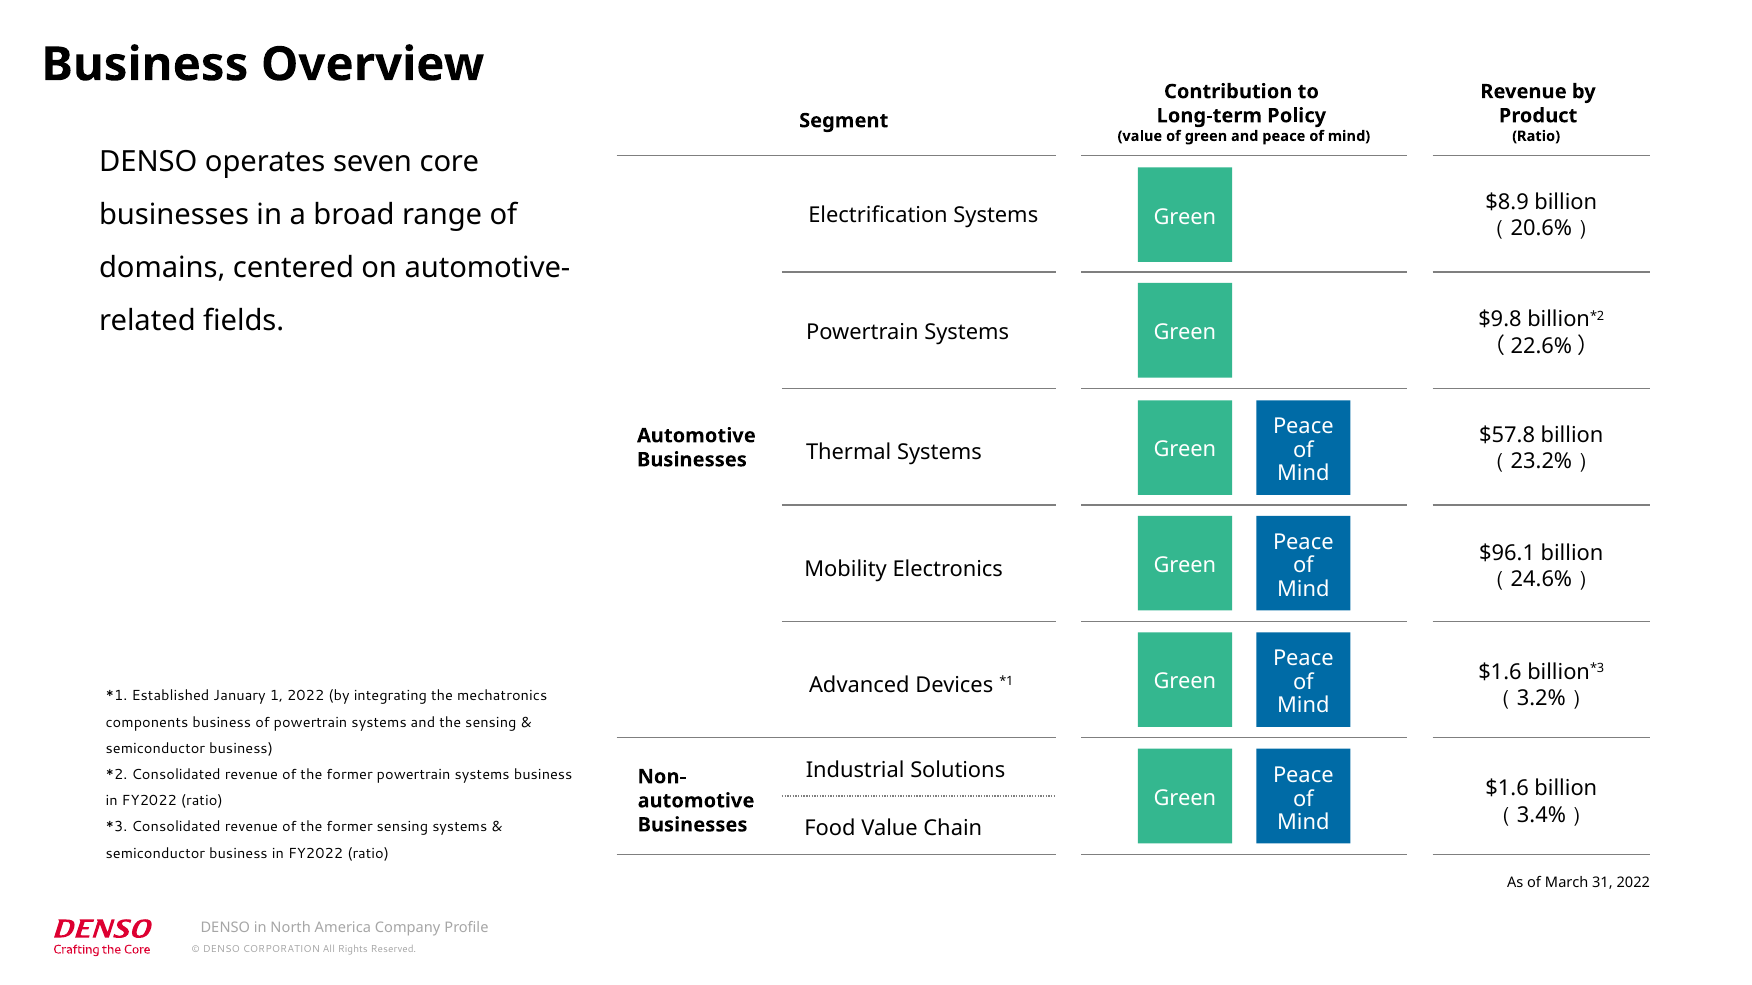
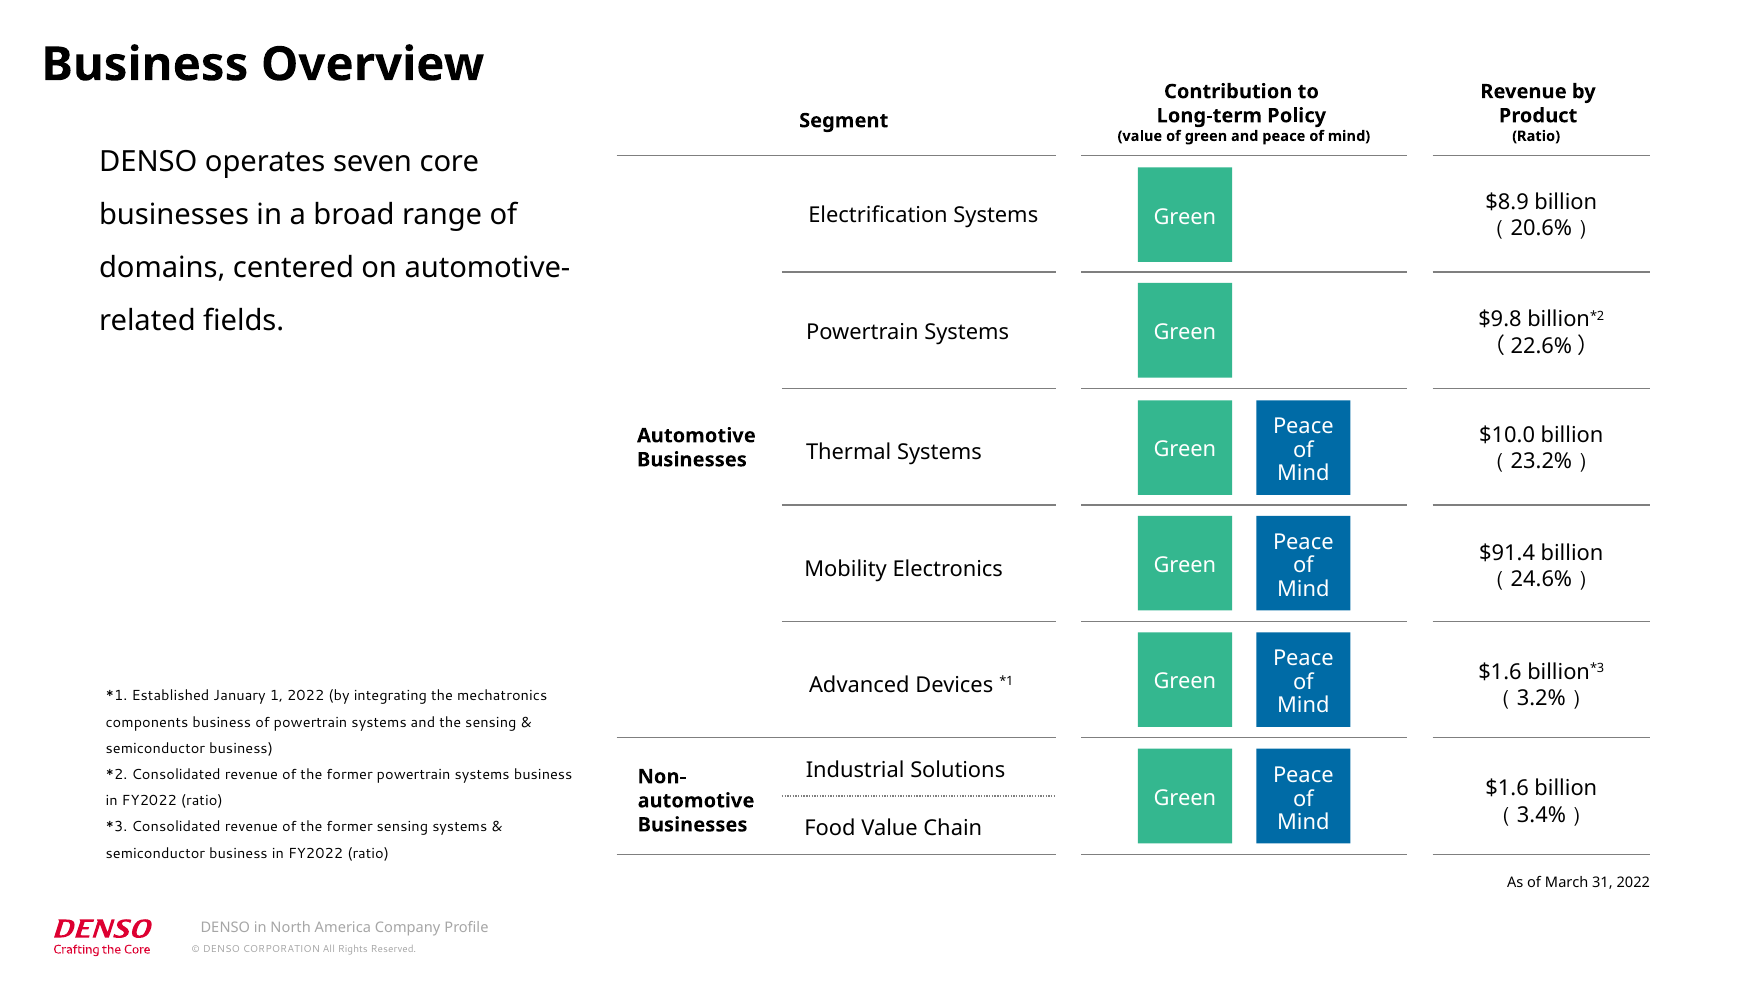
$57.8: $57.8 -> $10.0
$96.1: $96.1 -> $91.4
